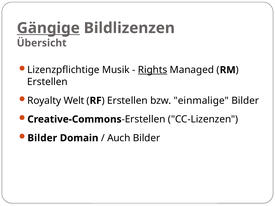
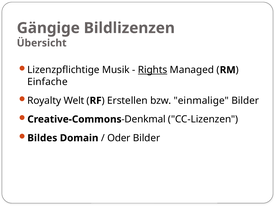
Gängige underline: present -> none
Erstellen at (47, 82): Erstellen -> Einfache
Erstellen at (144, 119): Erstellen -> Denkmal
Bilder at (42, 138): Bilder -> Bildes
Auch: Auch -> Oder
